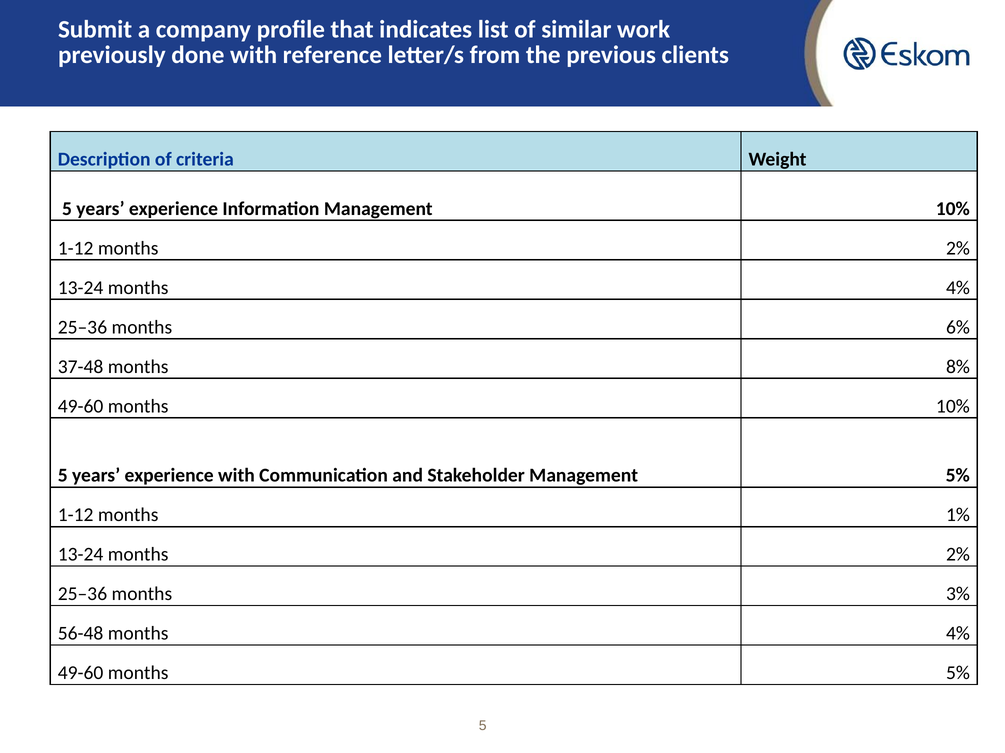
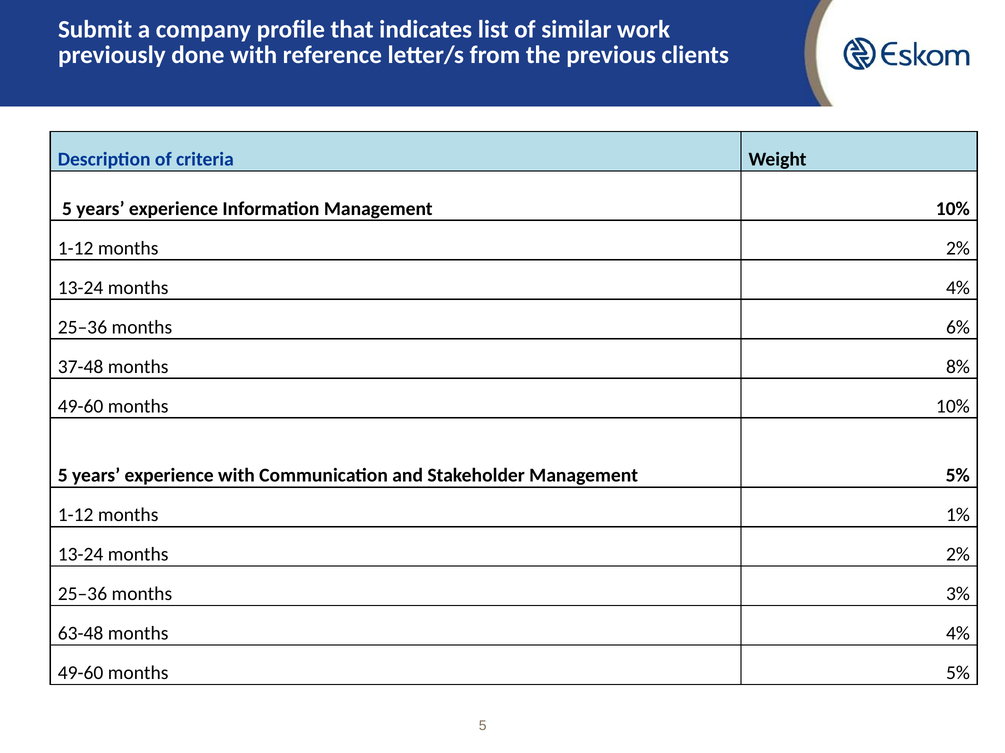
56-48: 56-48 -> 63-48
